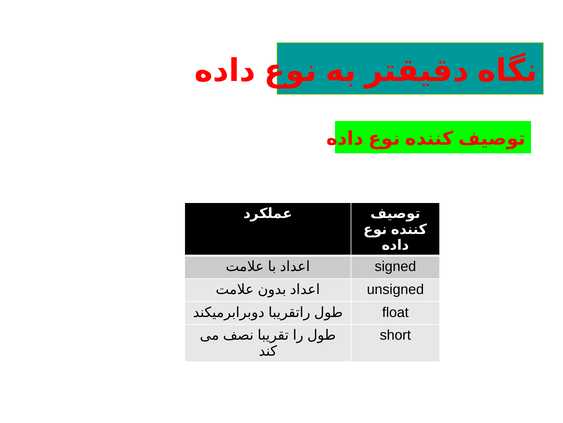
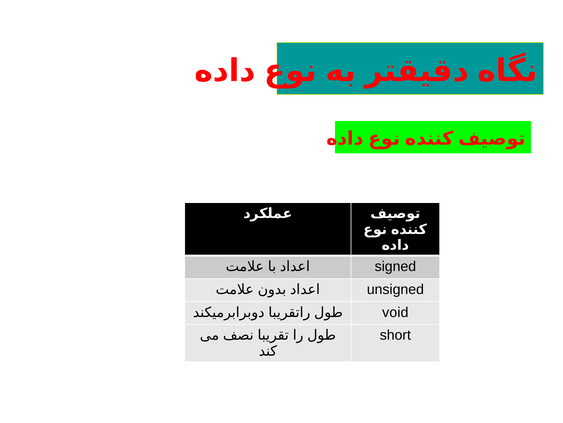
float: float -> void
